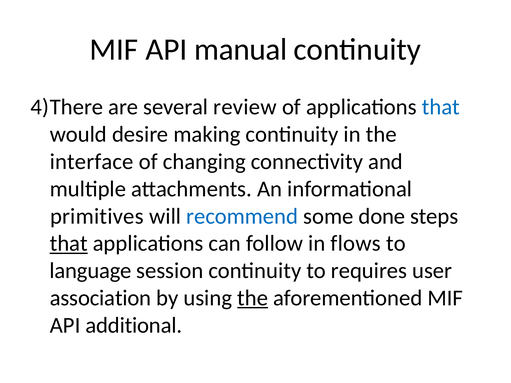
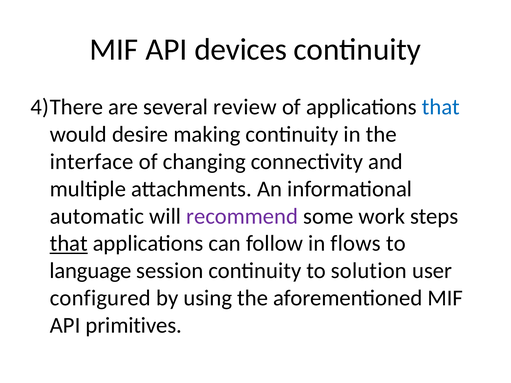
manual: manual -> devices
primitives: primitives -> automatic
recommend colour: blue -> purple
done: done -> work
requires: requires -> solution
association: association -> configured
the at (253, 298) underline: present -> none
additional: additional -> primitives
